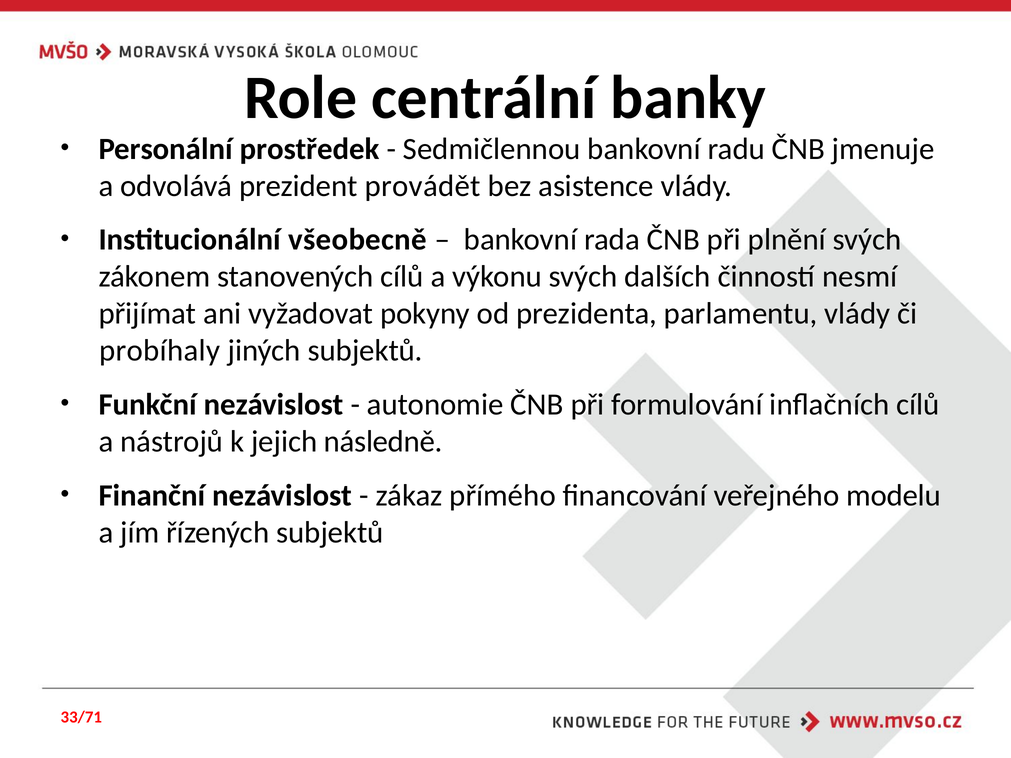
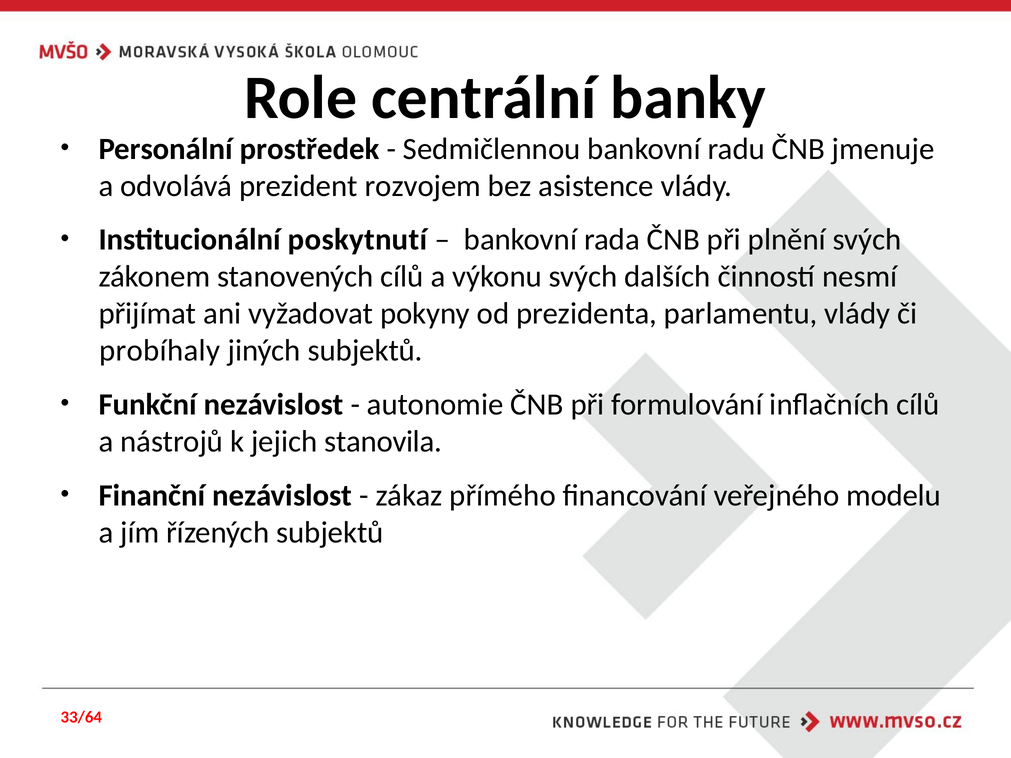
provádět: provádět -> rozvojem
všeobecně: všeobecně -> poskytnutí
následně: následně -> stanovila
33/71: 33/71 -> 33/64
